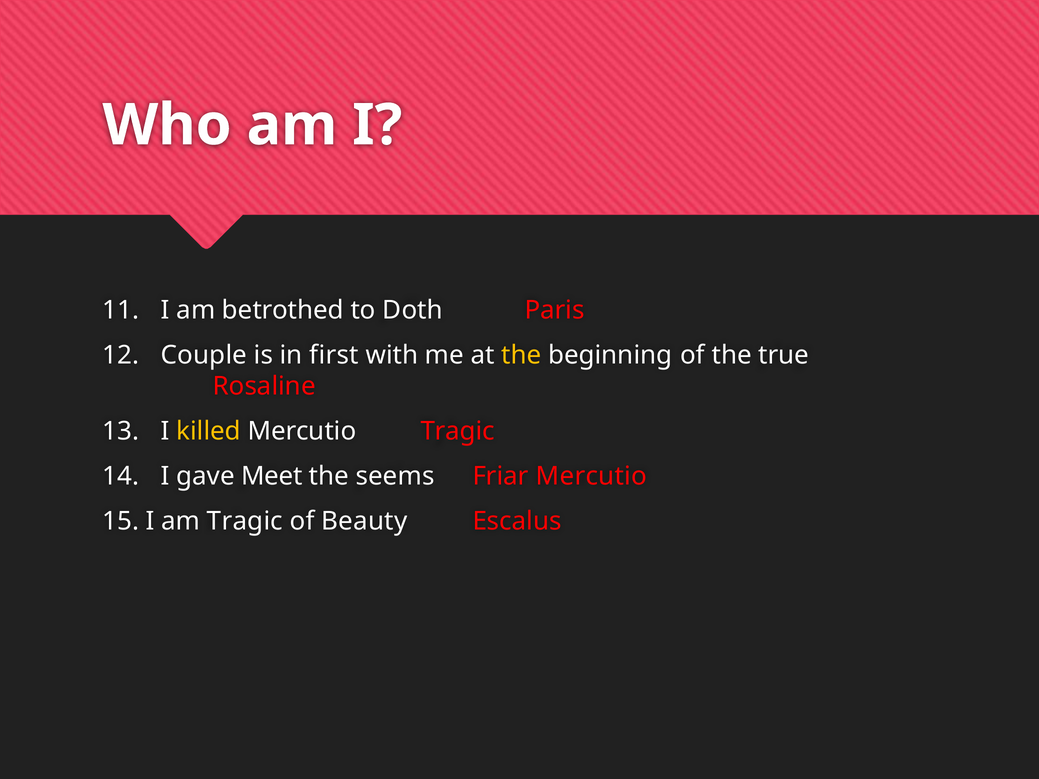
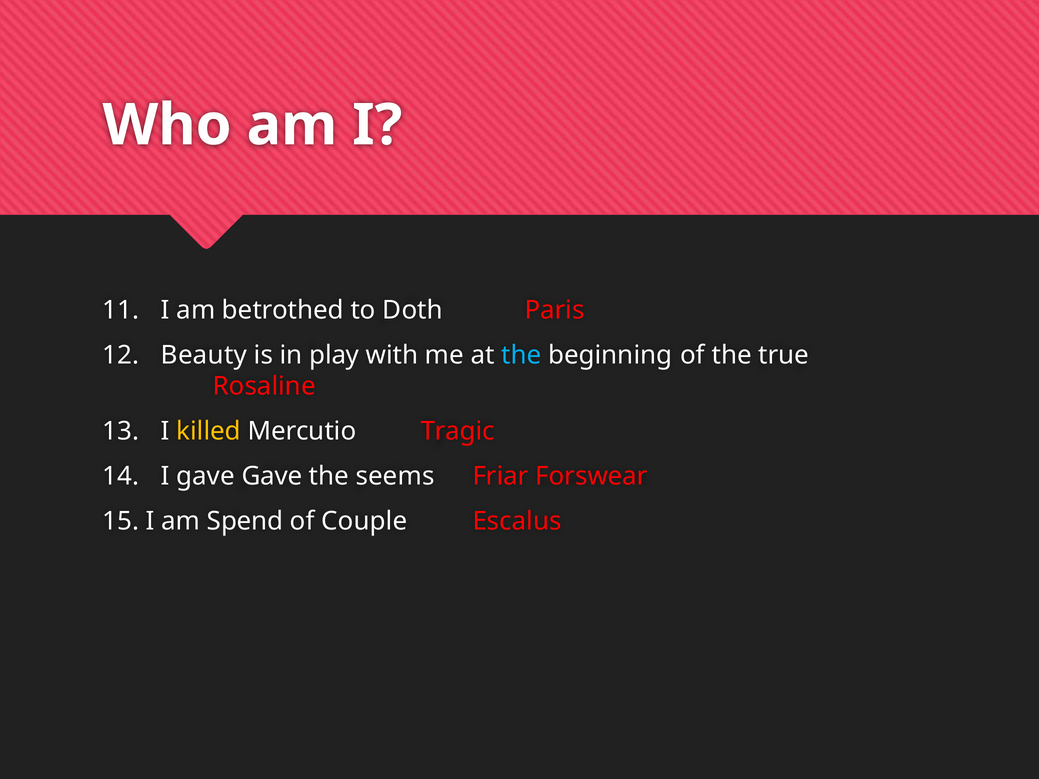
Couple: Couple -> Beauty
first: first -> play
the at (521, 355) colour: yellow -> light blue
gave Meet: Meet -> Gave
Friar Mercutio: Mercutio -> Forswear
am Tragic: Tragic -> Spend
Beauty: Beauty -> Couple
